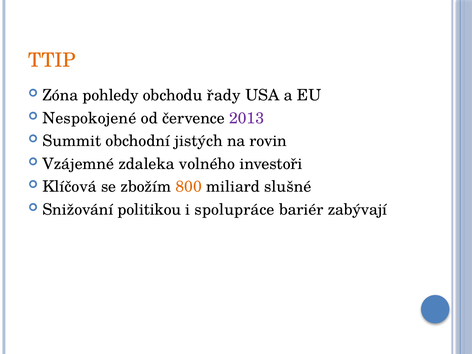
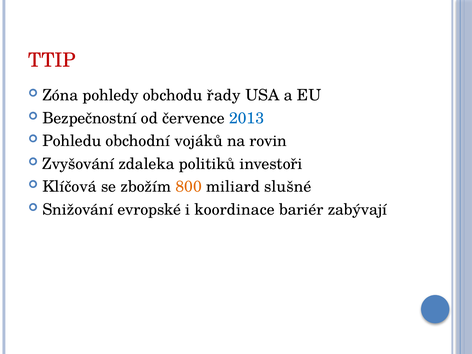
TTIP colour: orange -> red
Nespokojené: Nespokojené -> Bezpečnostní
2013 colour: purple -> blue
Summit: Summit -> Pohledu
jistých: jistých -> vojáků
Vzájemné: Vzájemné -> Zvyšování
volného: volného -> politiků
politikou: politikou -> evropské
spolupráce: spolupráce -> koordinace
